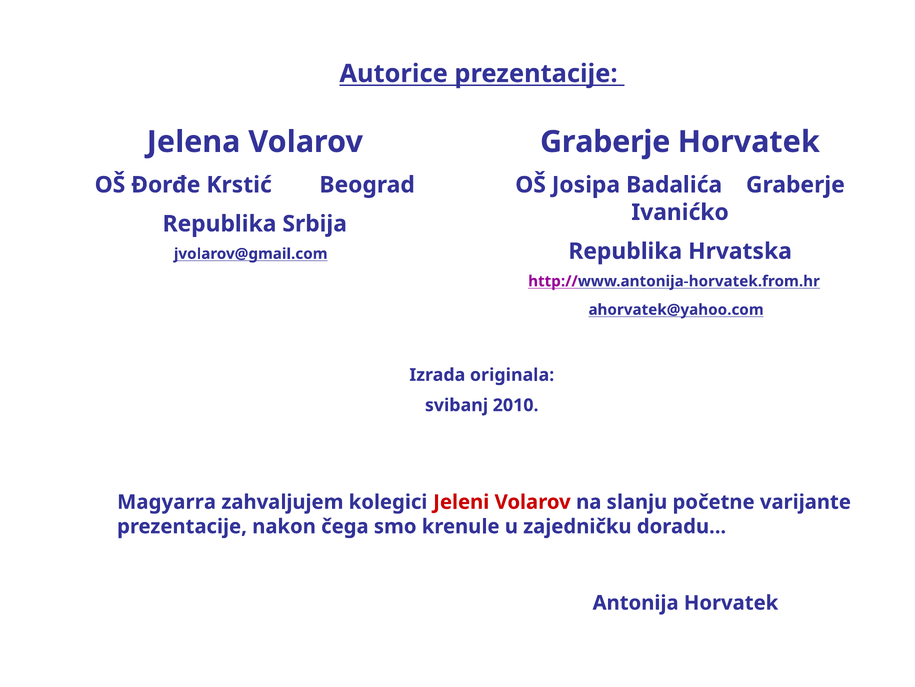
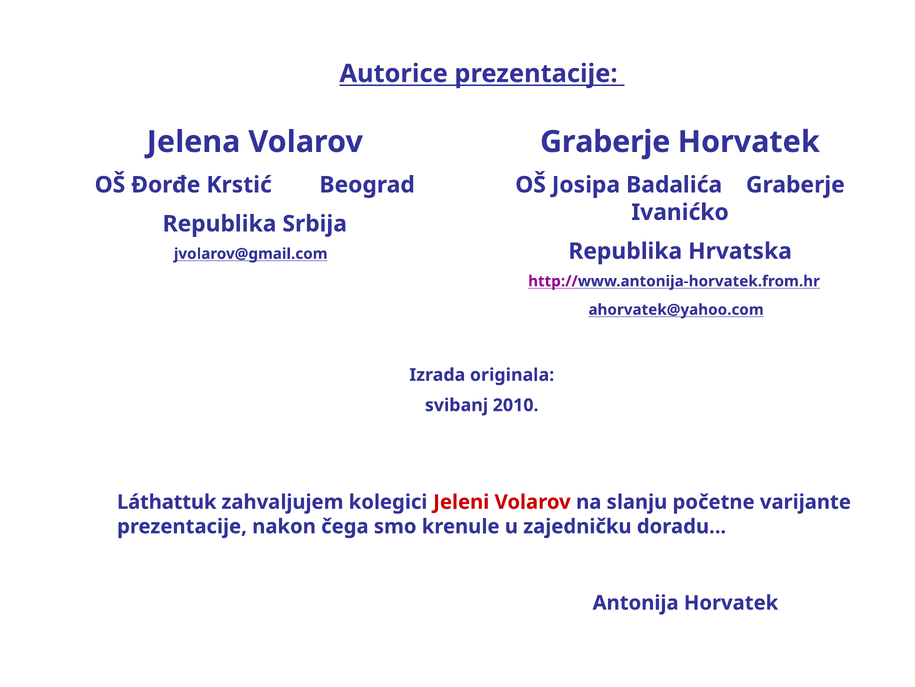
Magyarra: Magyarra -> Láthattuk
